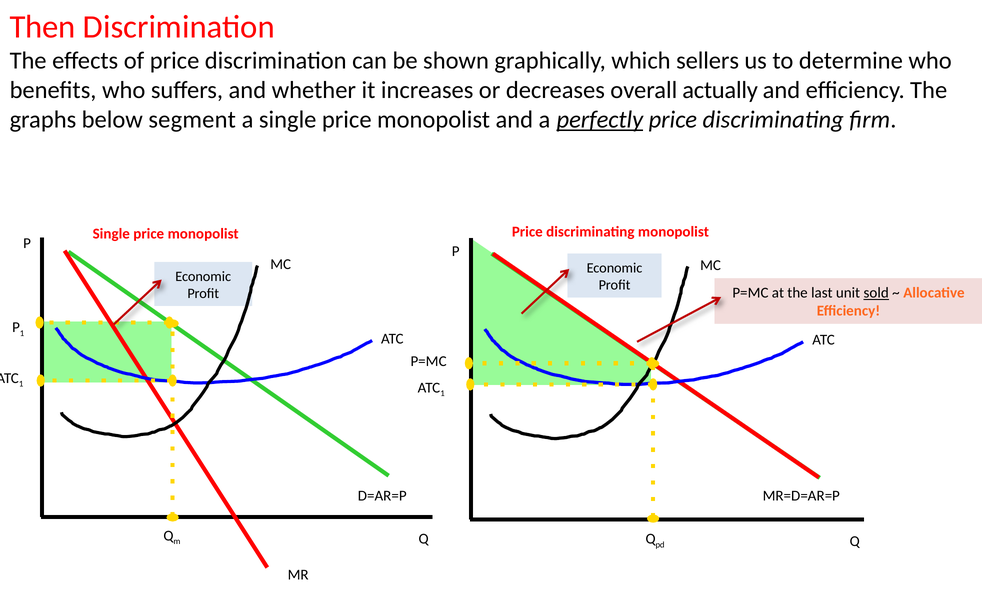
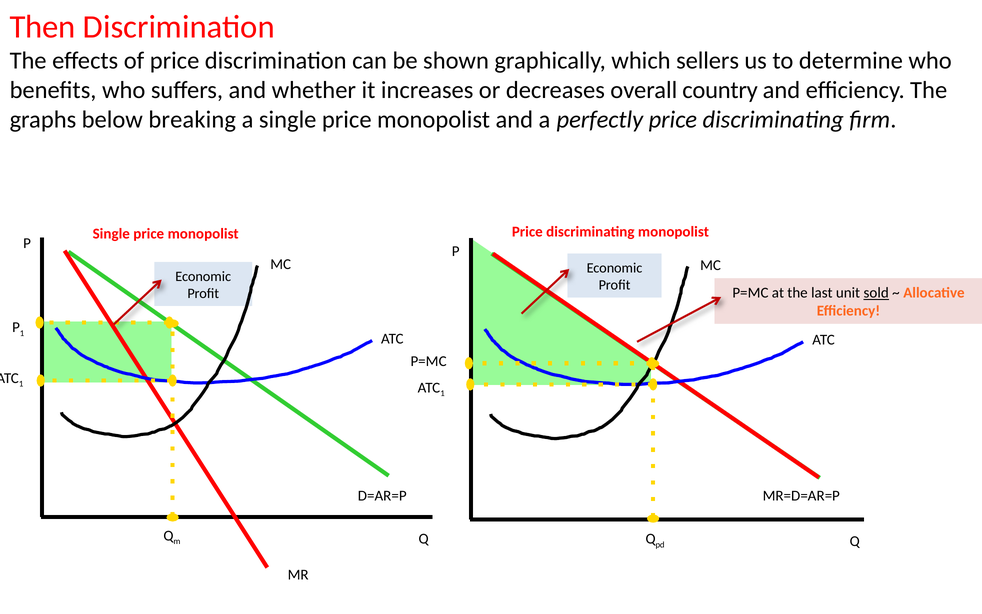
actually: actually -> country
segment: segment -> breaking
perfectly underline: present -> none
